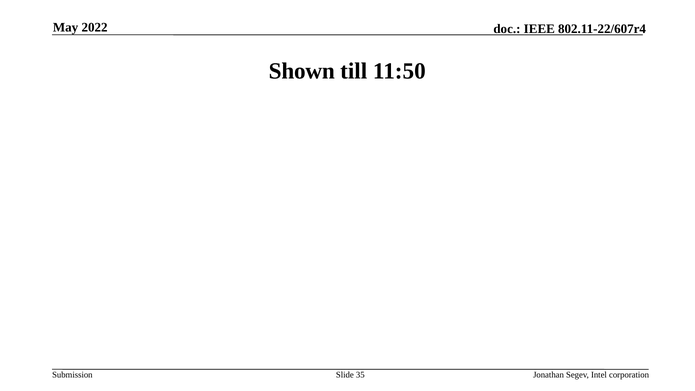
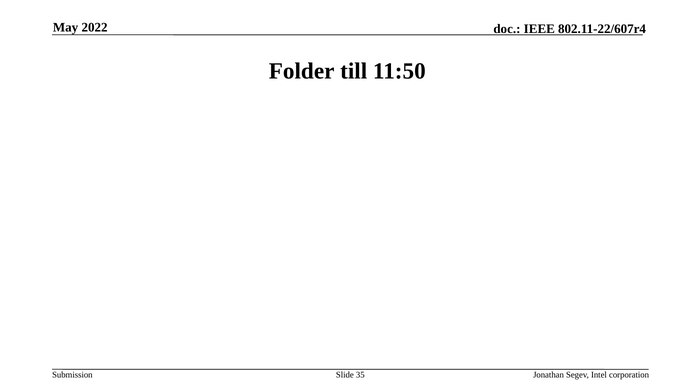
Shown: Shown -> Folder
